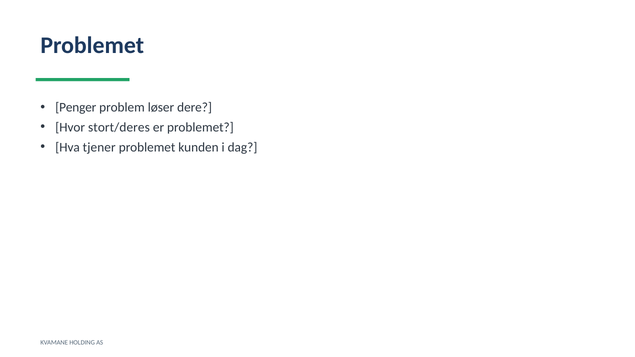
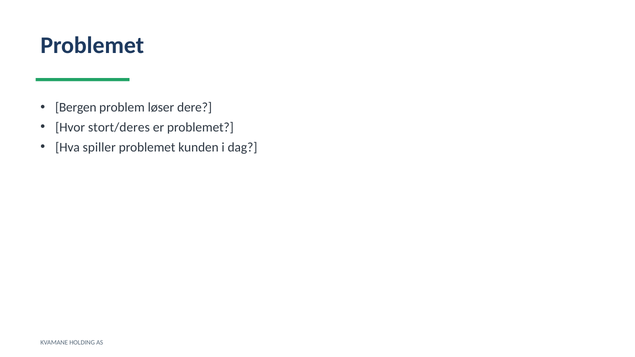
Penger: Penger -> Bergen
tjener: tjener -> spiller
